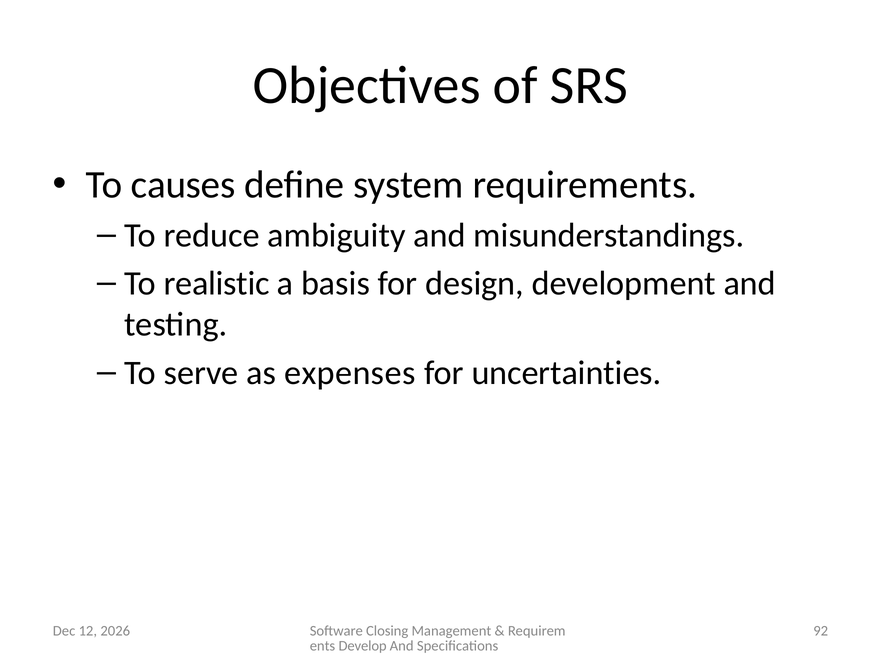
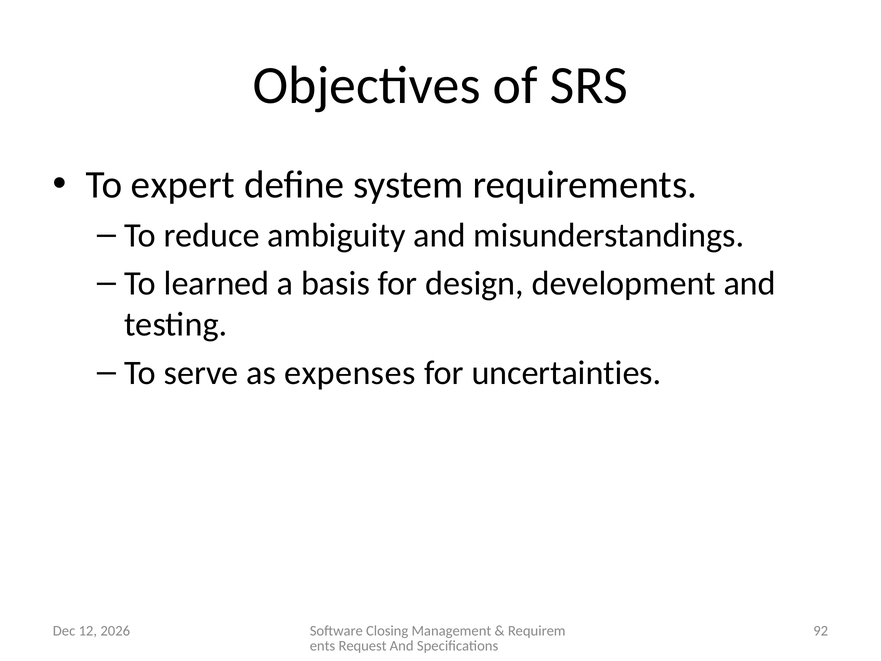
causes: causes -> expert
realistic: realistic -> learned
Develop: Develop -> Request
